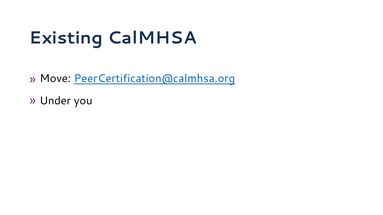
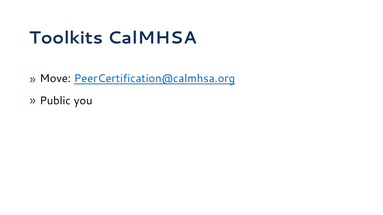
Existing: Existing -> Toolkits
Under: Under -> Public
